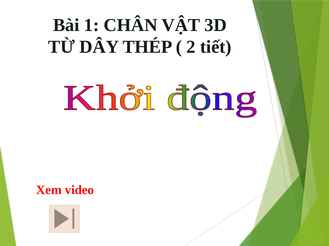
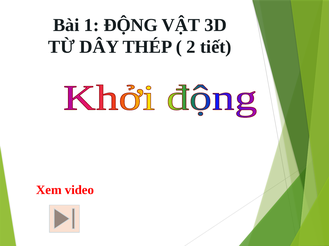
CHÂN: CHÂN -> ĐỘNG
